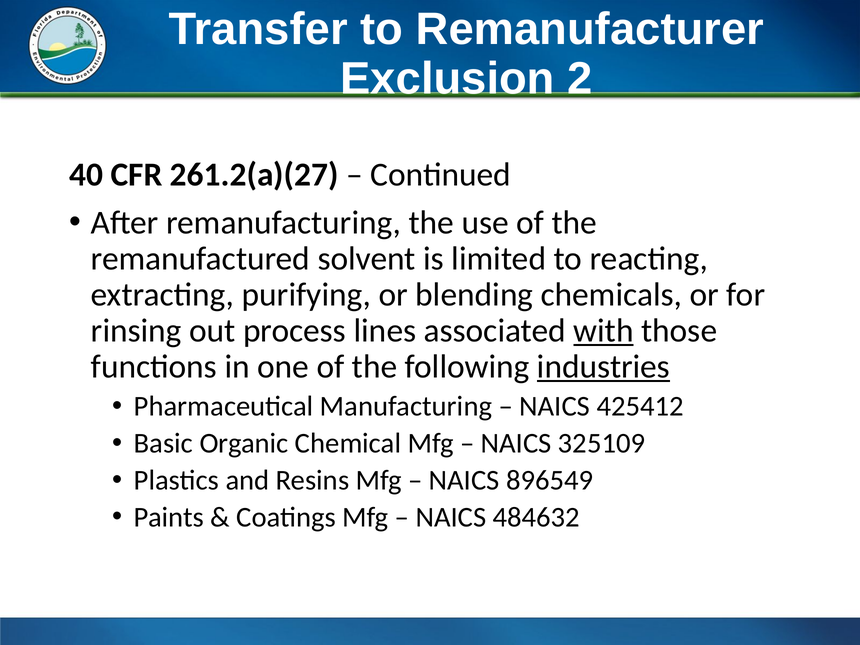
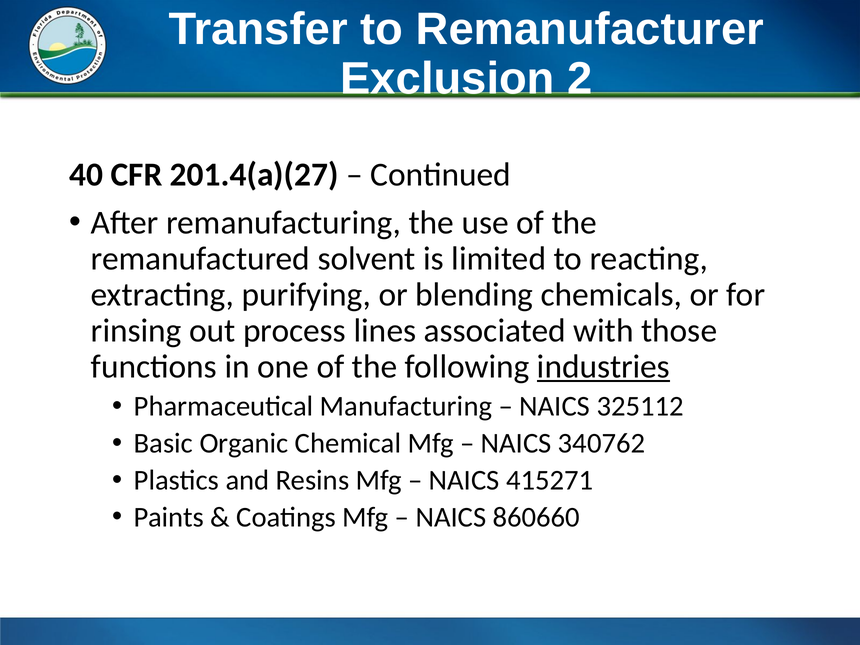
261.2(a)(27: 261.2(a)(27 -> 201.4(a)(27
with underline: present -> none
425412: 425412 -> 325112
325109: 325109 -> 340762
896549: 896549 -> 415271
484632: 484632 -> 860660
